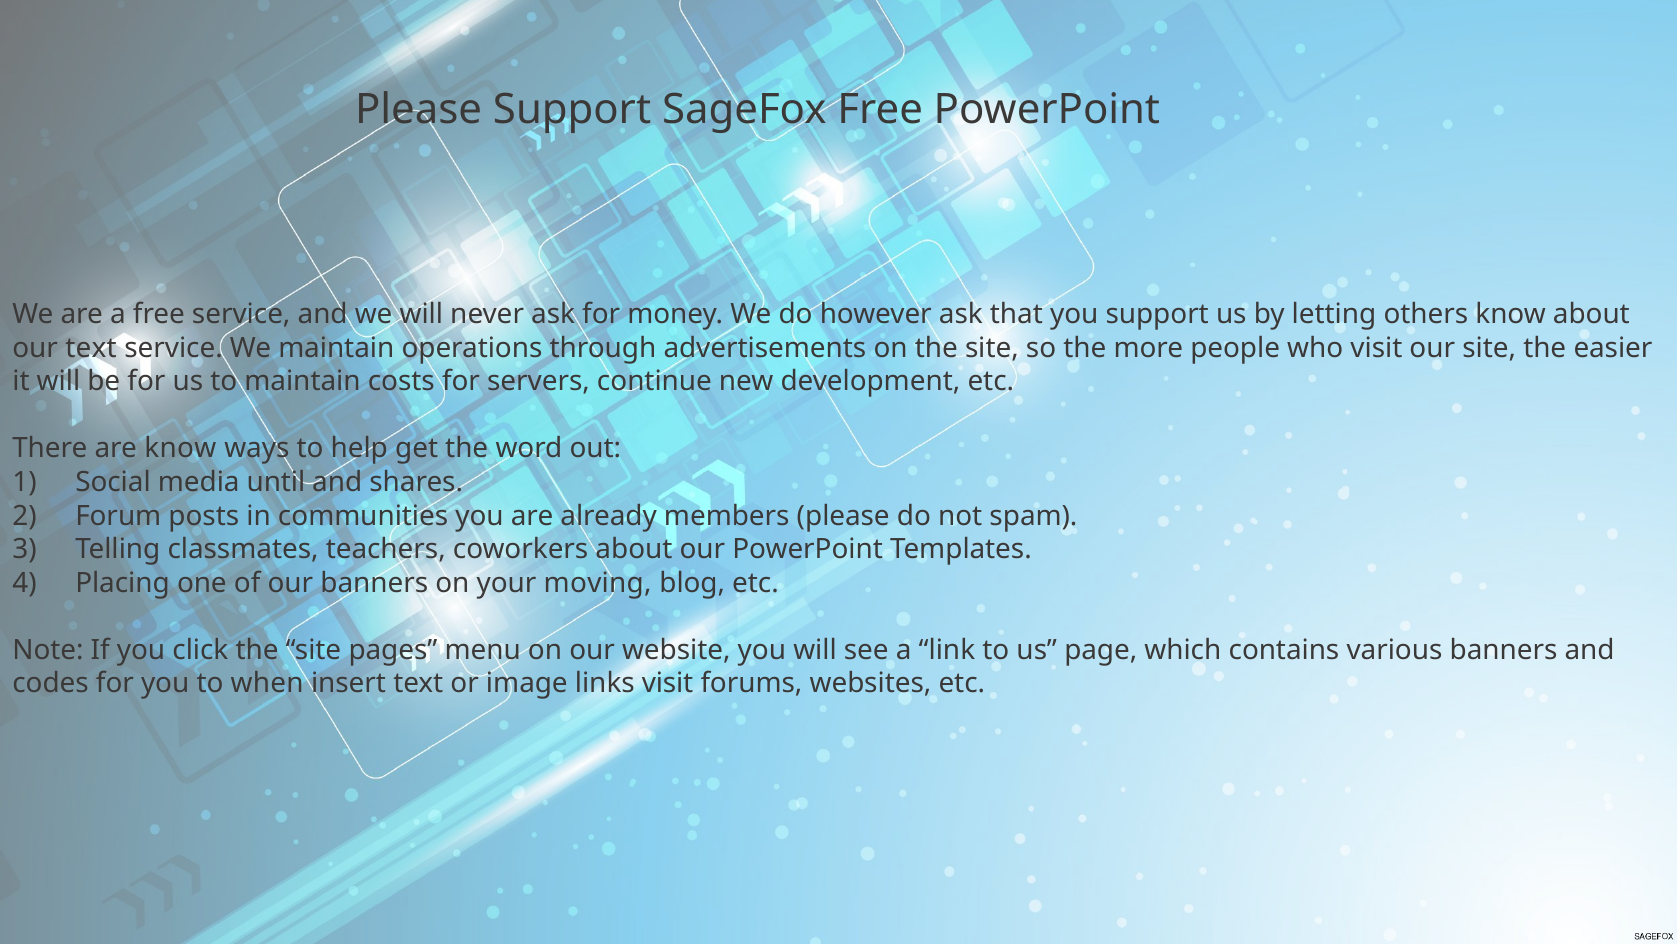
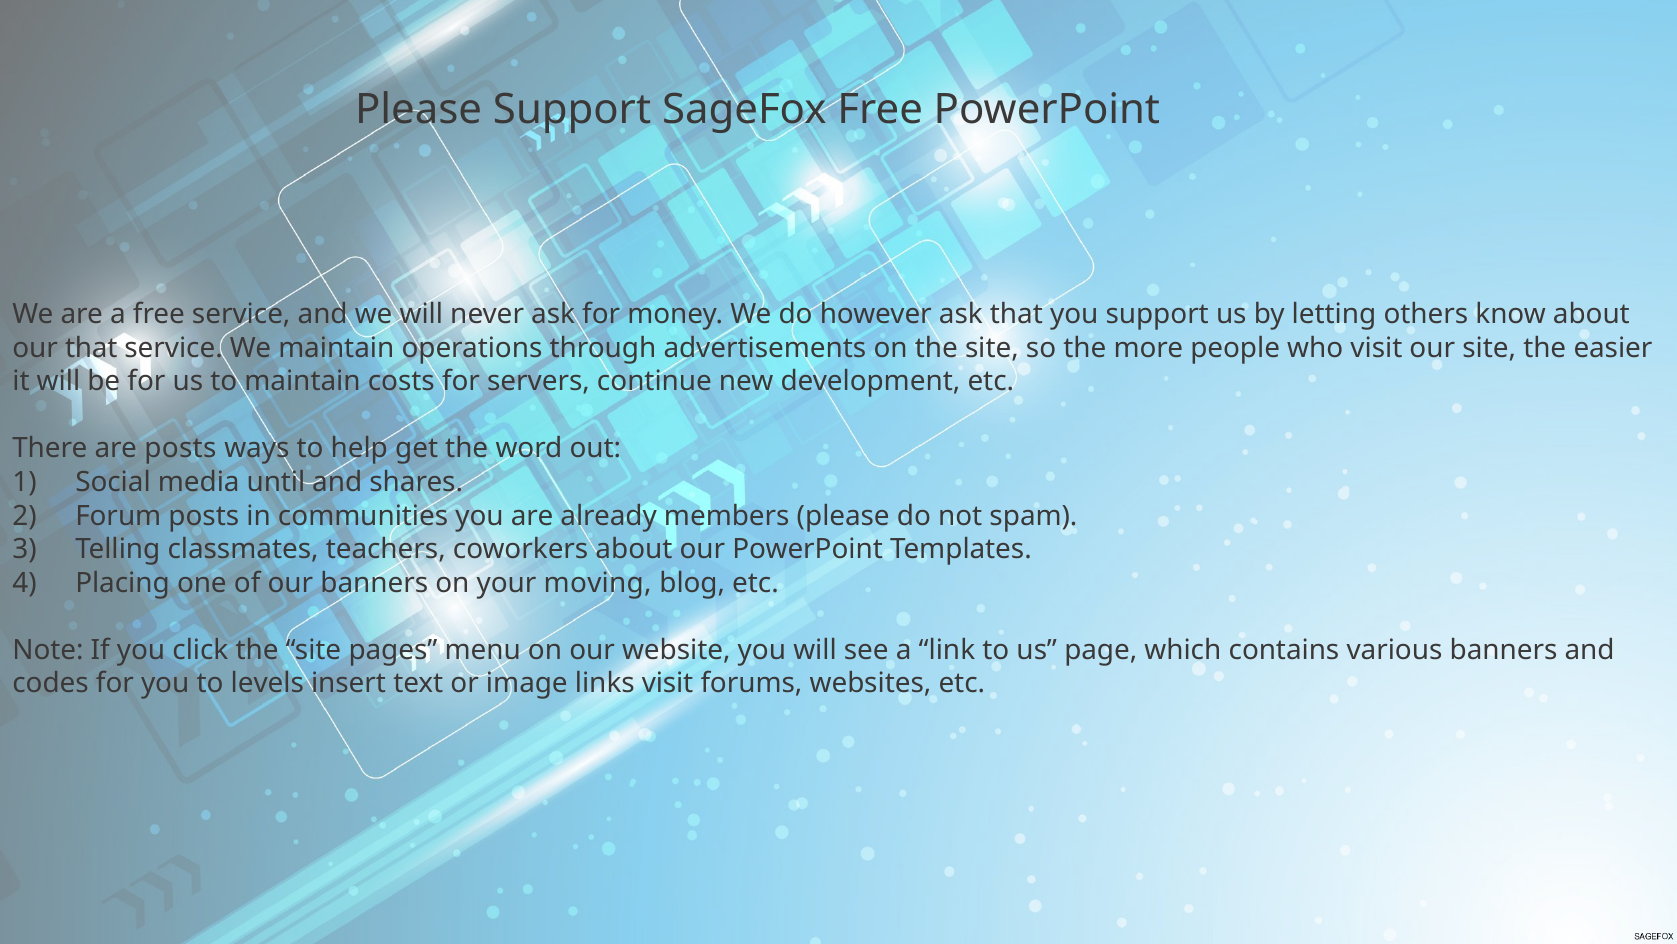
our text: text -> that
are know: know -> posts
when: when -> levels
